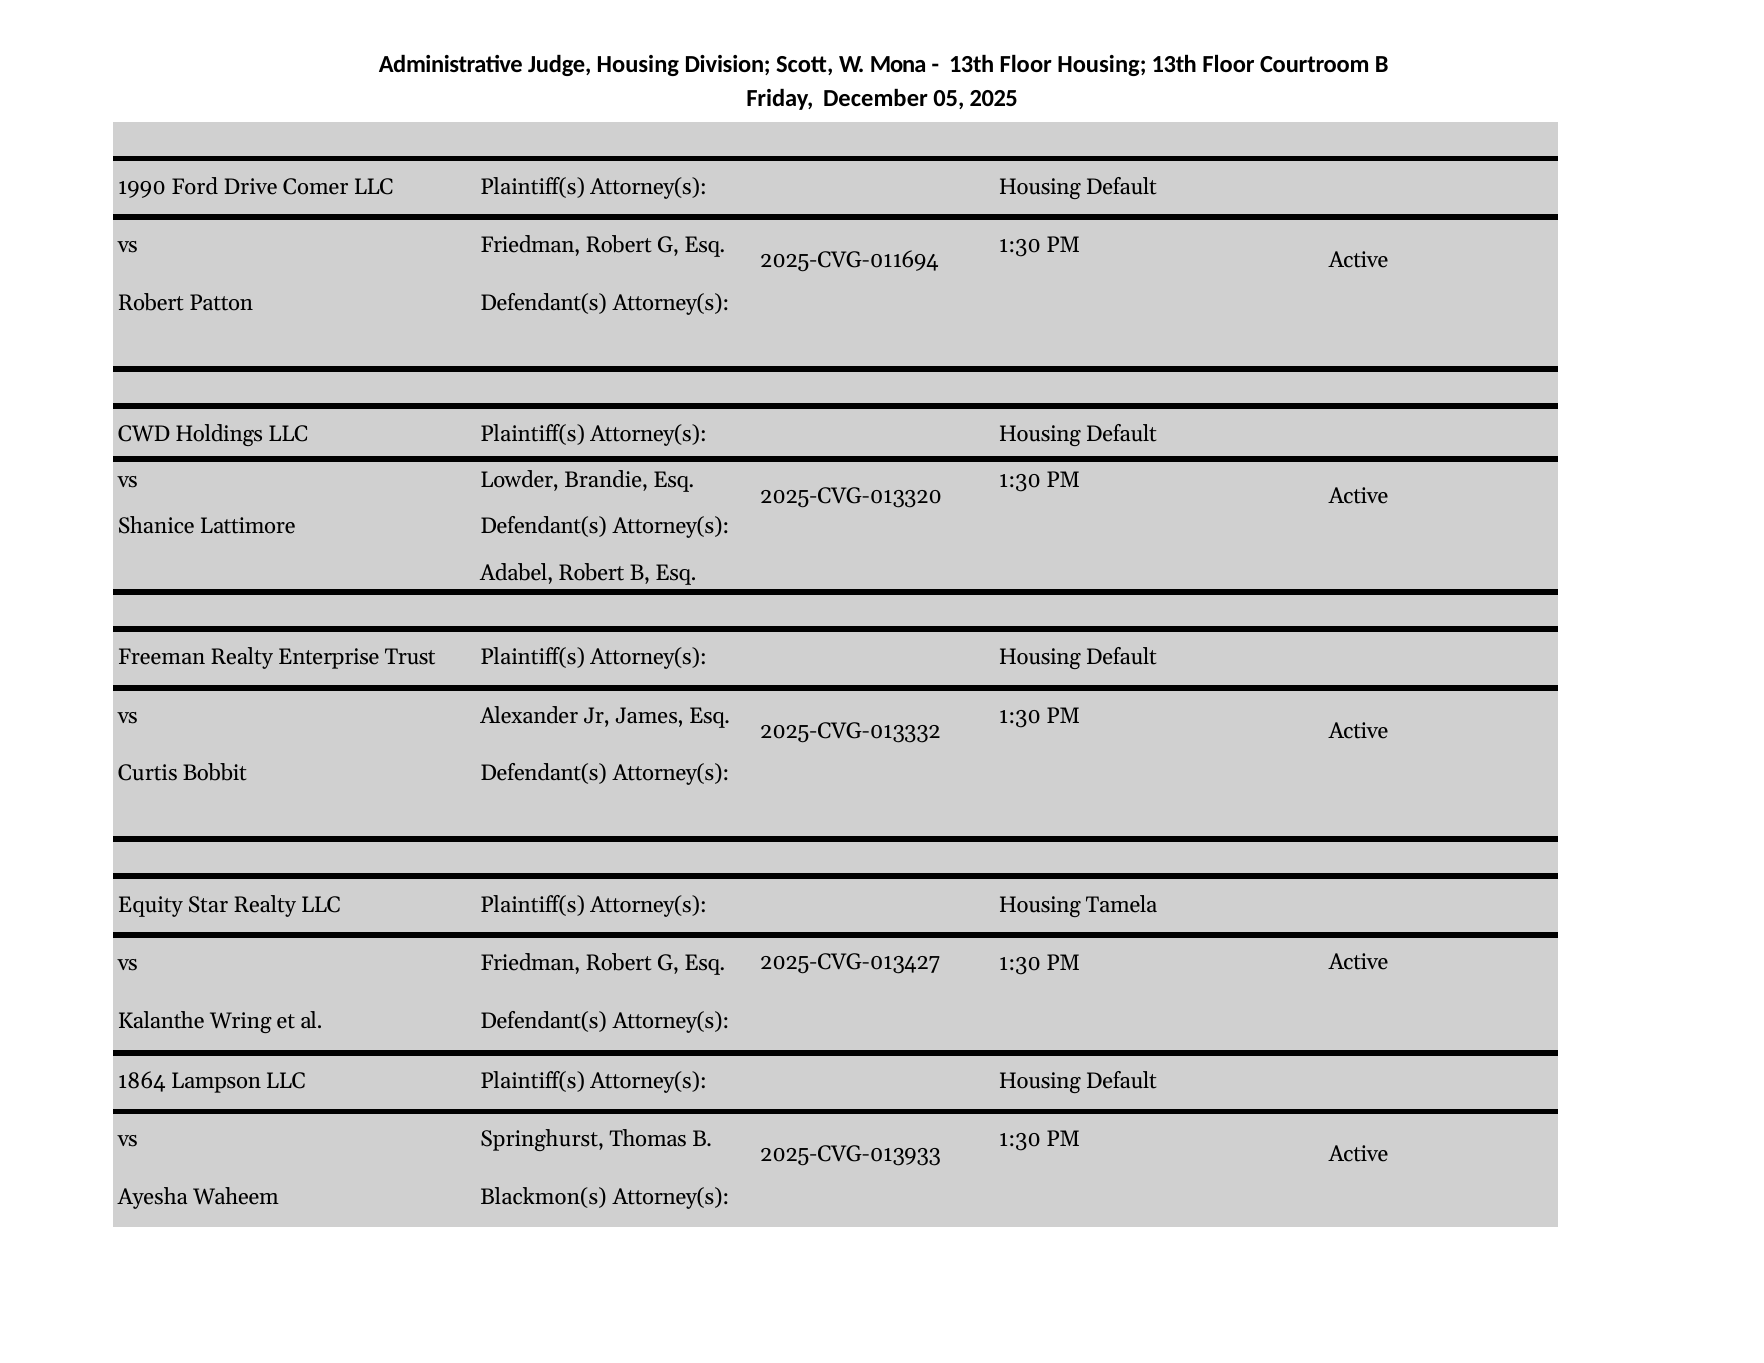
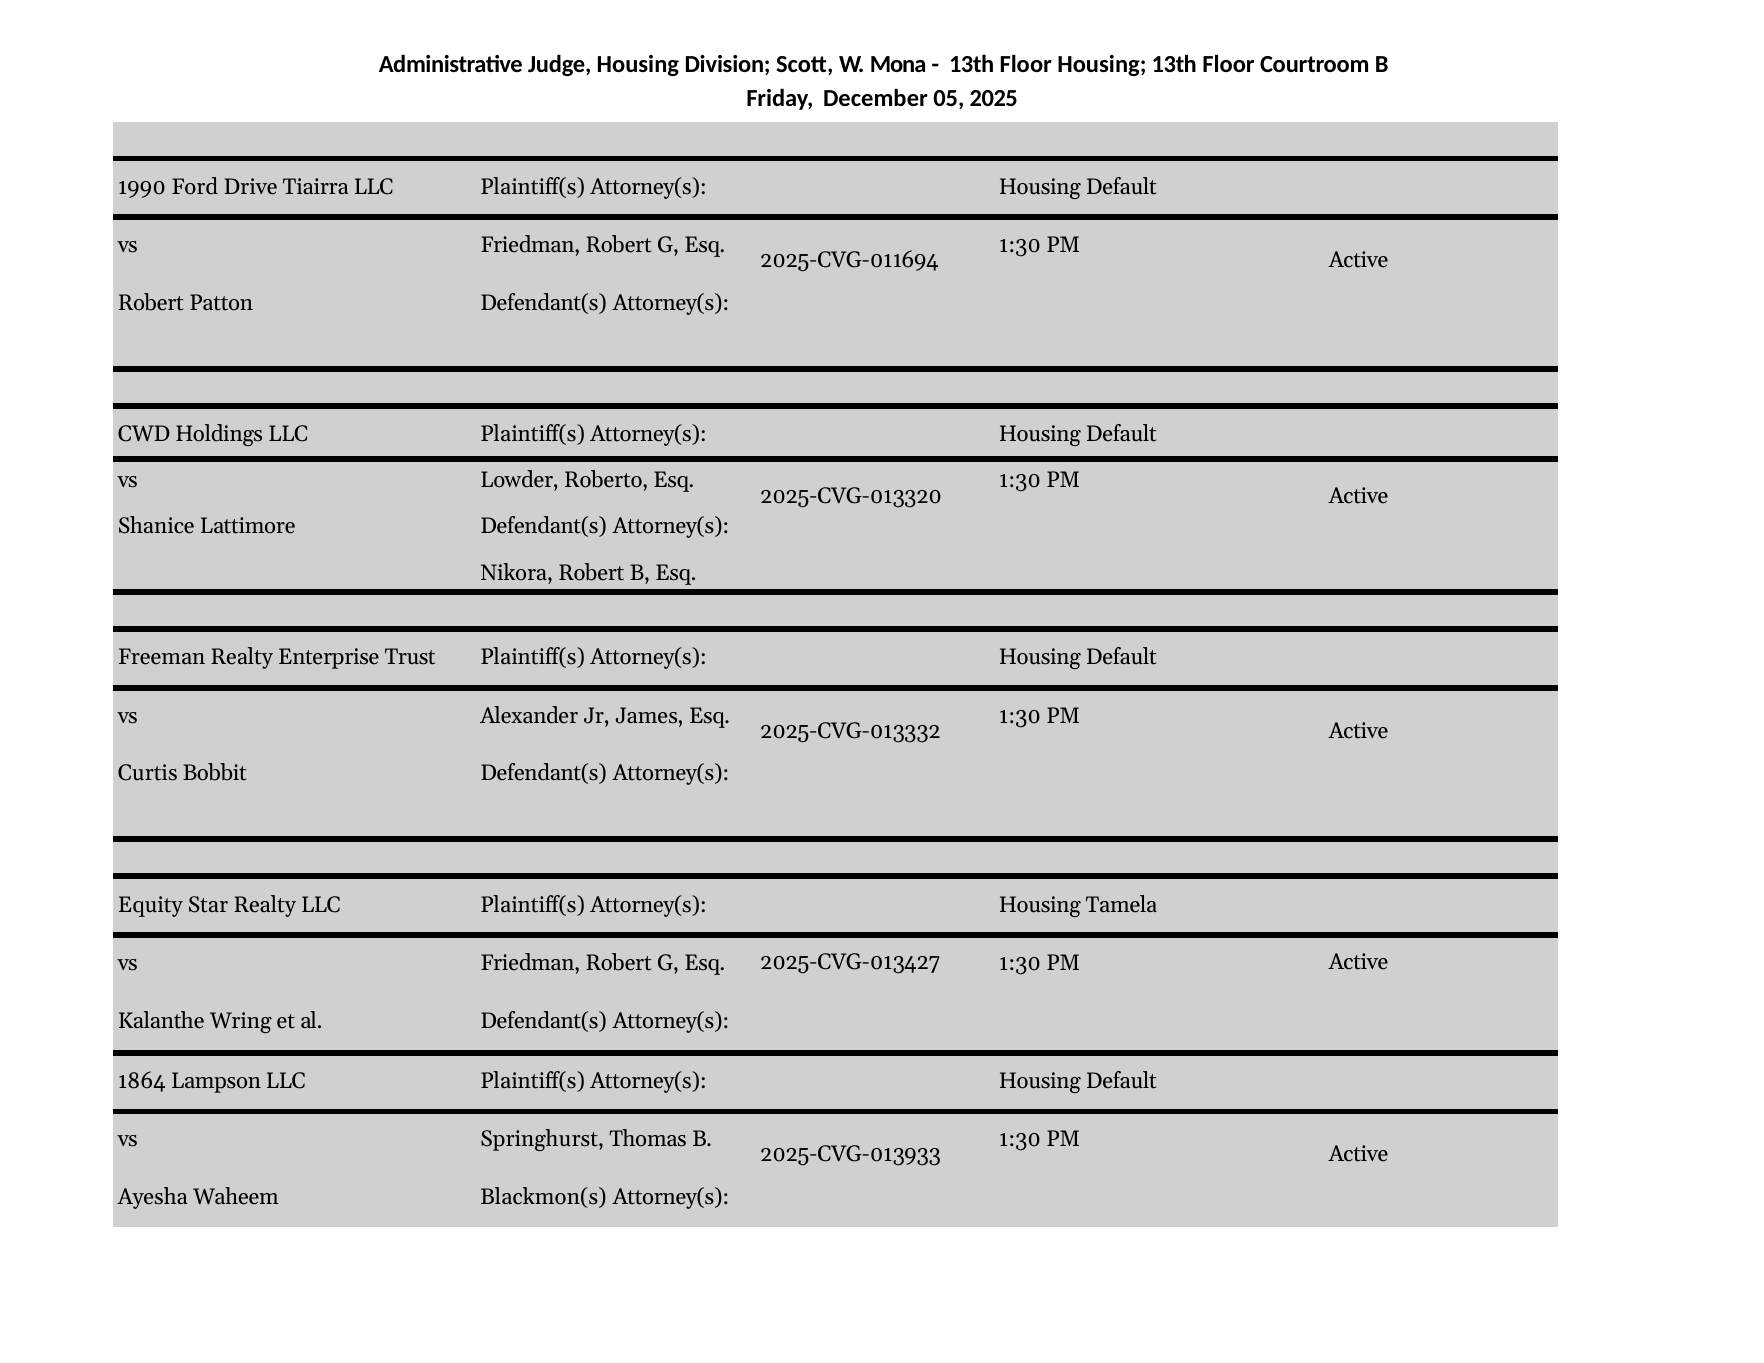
Comer: Comer -> Tiairra
Brandie: Brandie -> Roberto
Adabel: Adabel -> Nikora
